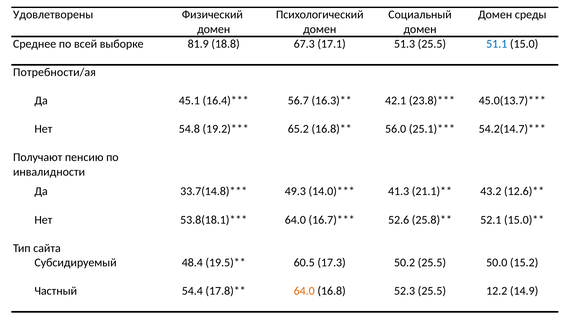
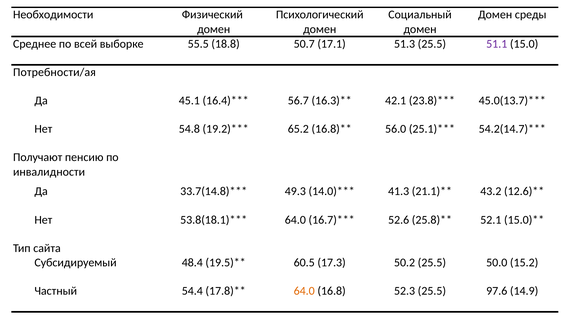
Удовлетворены: Удовлетворены -> Необходимости
81.9: 81.9 -> 55.5
67.3: 67.3 -> 50.7
51.1 colour: blue -> purple
12.2: 12.2 -> 97.6
